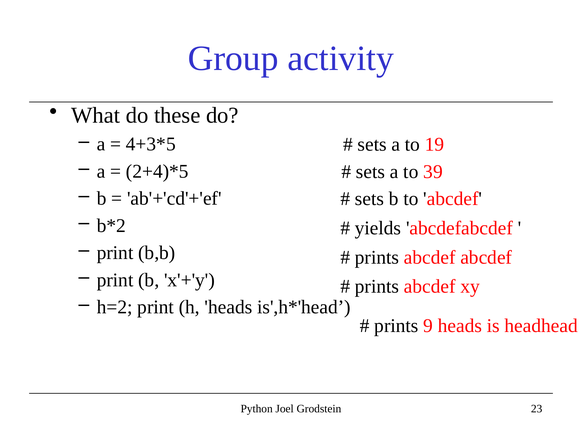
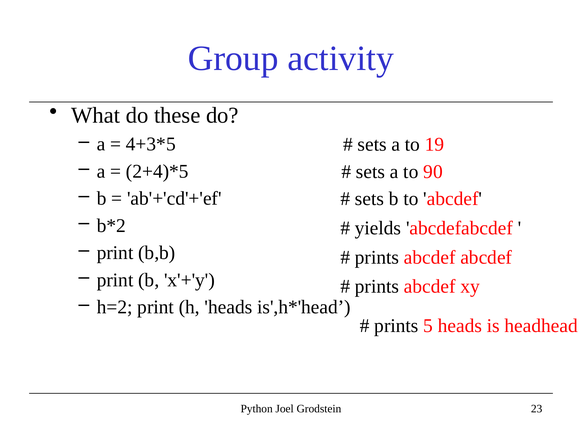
39: 39 -> 90
9: 9 -> 5
